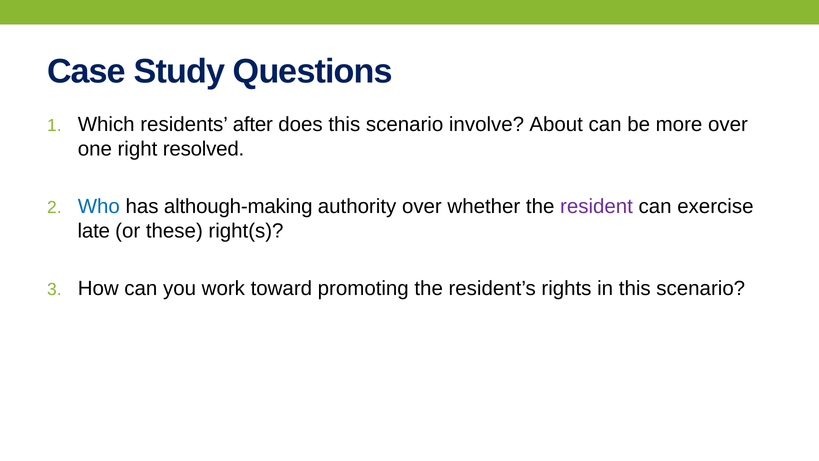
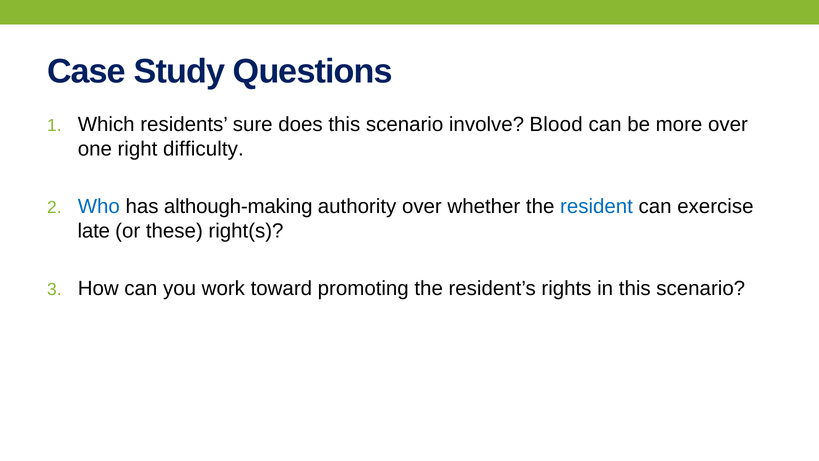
after: after -> sure
About: About -> Blood
resolved: resolved -> difficulty
resident colour: purple -> blue
